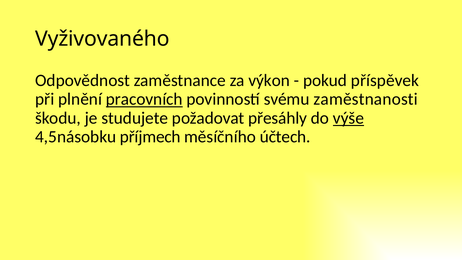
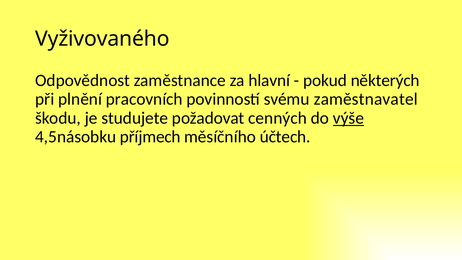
výkon: výkon -> hlavní
příspěvek: příspěvek -> některých
pracovních underline: present -> none
zaměstnanosti: zaměstnanosti -> zaměstnavatel
přesáhly: přesáhly -> cenných
